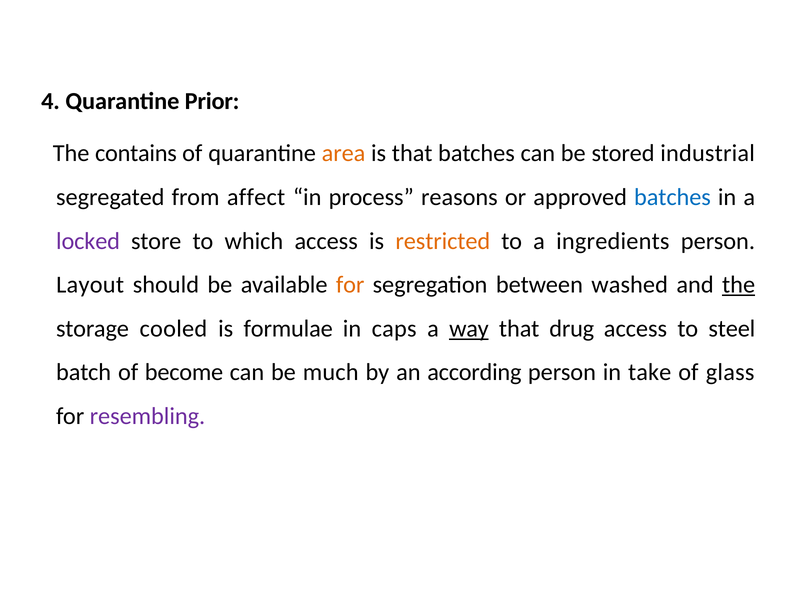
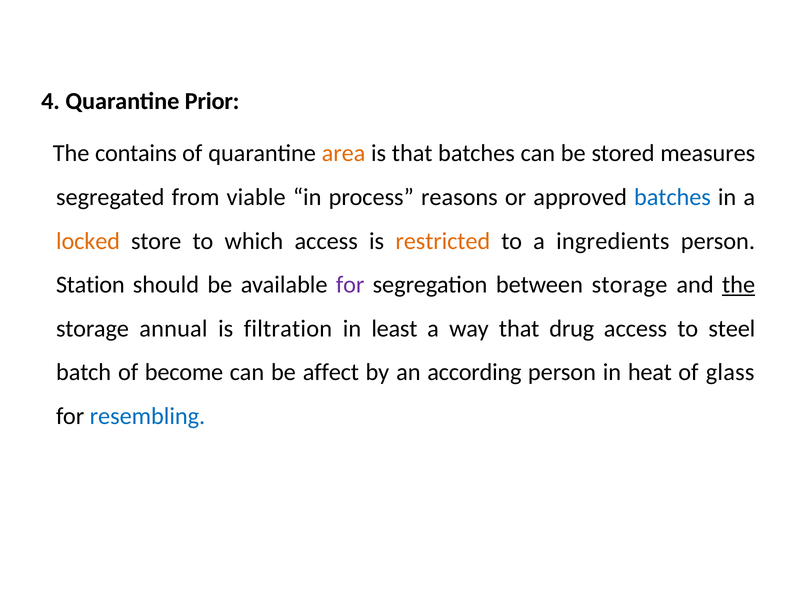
industrial: industrial -> measures
affect: affect -> viable
locked colour: purple -> orange
Layout: Layout -> Station
for at (350, 285) colour: orange -> purple
between washed: washed -> storage
cooled: cooled -> annual
formulae: formulae -> filtration
caps: caps -> least
way underline: present -> none
much: much -> affect
take: take -> heat
resembling colour: purple -> blue
